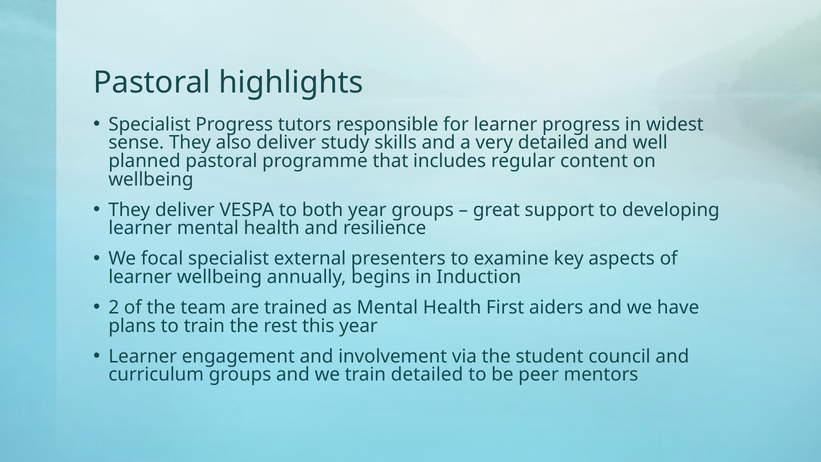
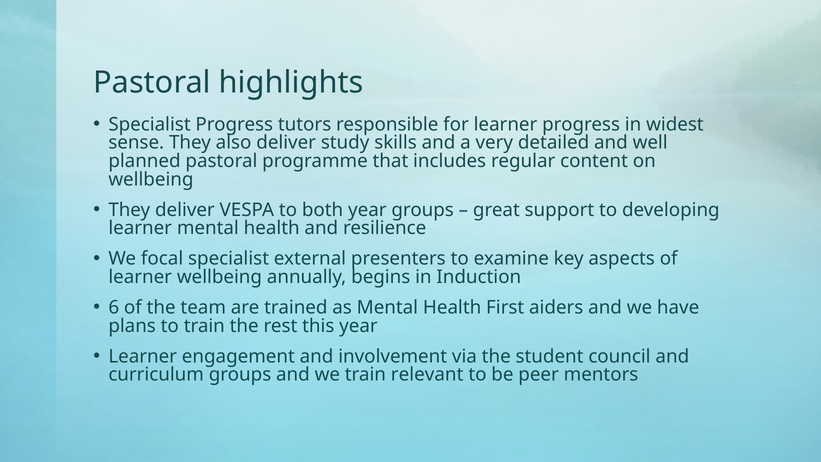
2: 2 -> 6
train detailed: detailed -> relevant
